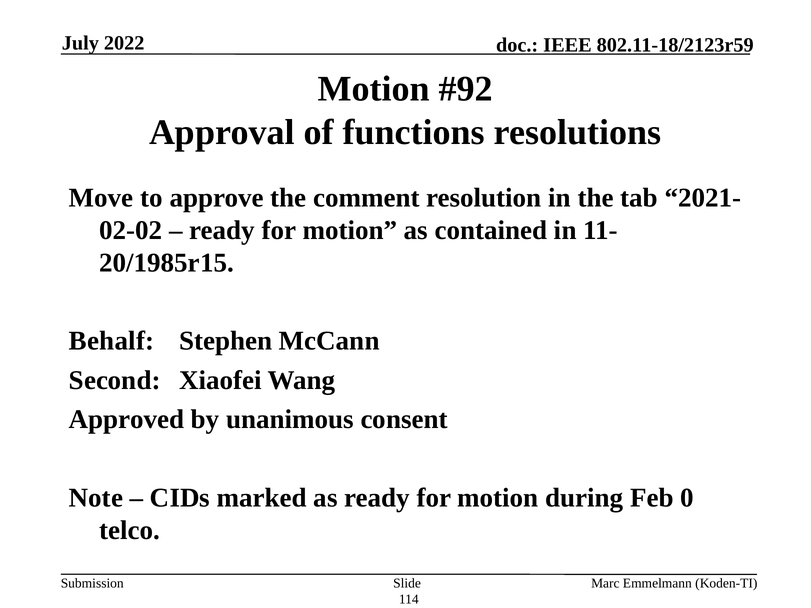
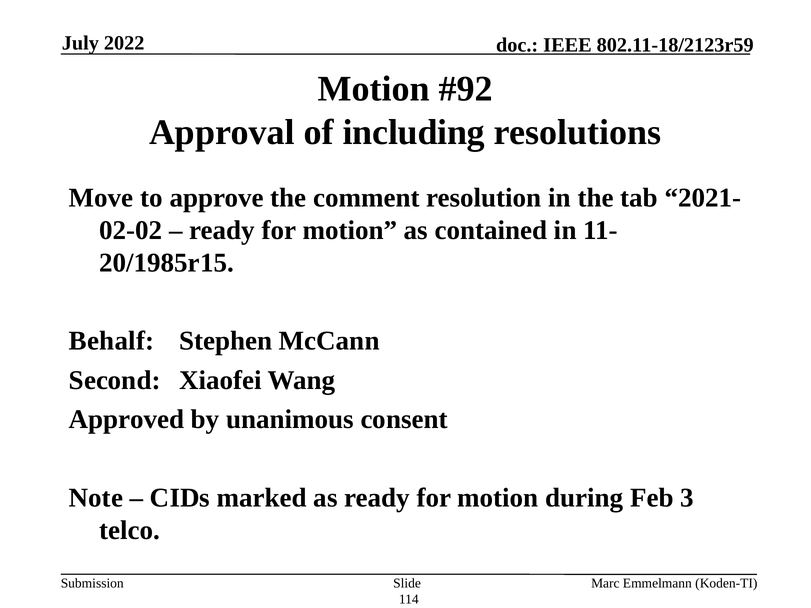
functions: functions -> including
0: 0 -> 3
